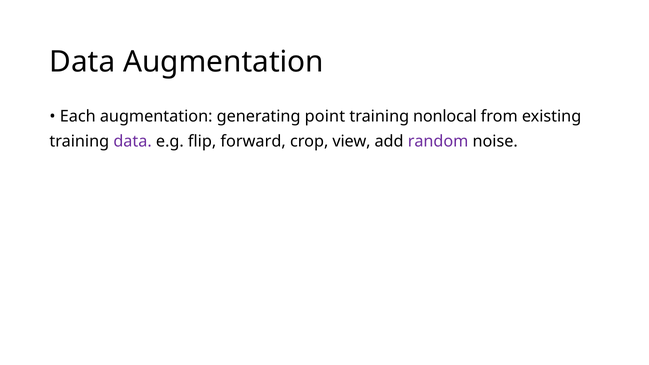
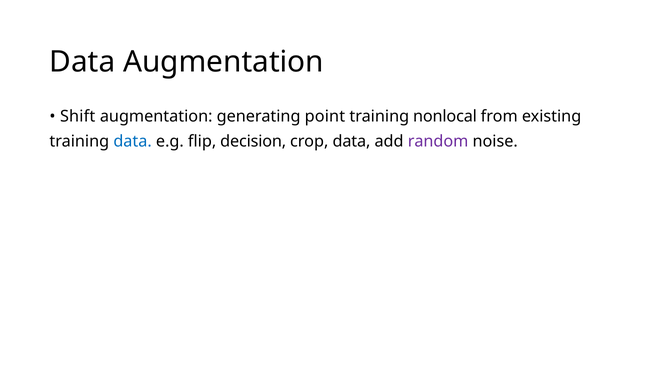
Each: Each -> Shift
data at (133, 142) colour: purple -> blue
forward: forward -> decision
crop view: view -> data
